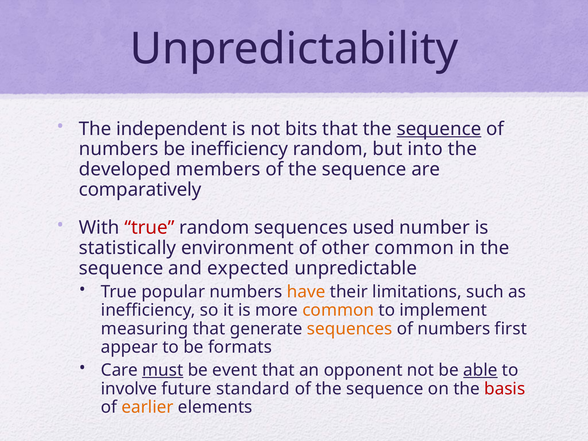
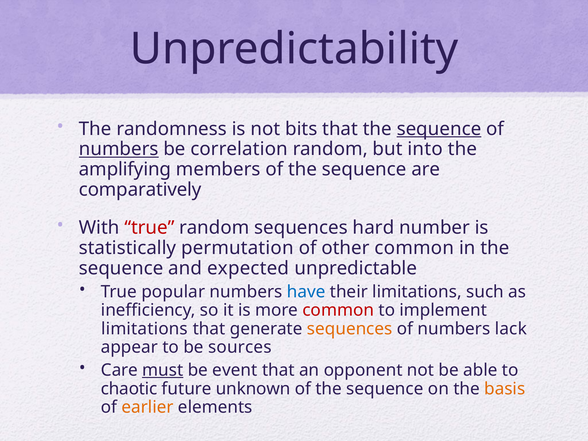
independent: independent -> randomness
numbers at (119, 149) underline: none -> present
be inefficiency: inefficiency -> correlation
developed: developed -> amplifying
used: used -> hard
environment: environment -> permutation
have colour: orange -> blue
common at (338, 310) colour: orange -> red
measuring at (145, 329): measuring -> limitations
first: first -> lack
formats: formats -> sources
able underline: present -> none
involve: involve -> chaotic
standard: standard -> unknown
basis colour: red -> orange
